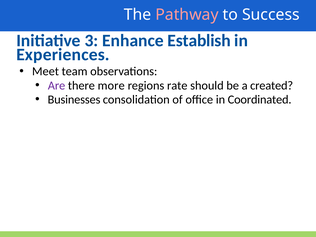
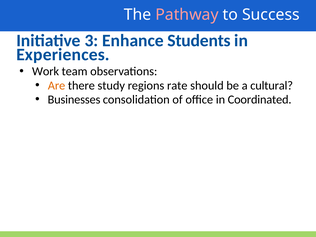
Establish: Establish -> Students
Meet: Meet -> Work
Are colour: purple -> orange
more: more -> study
created: created -> cultural
